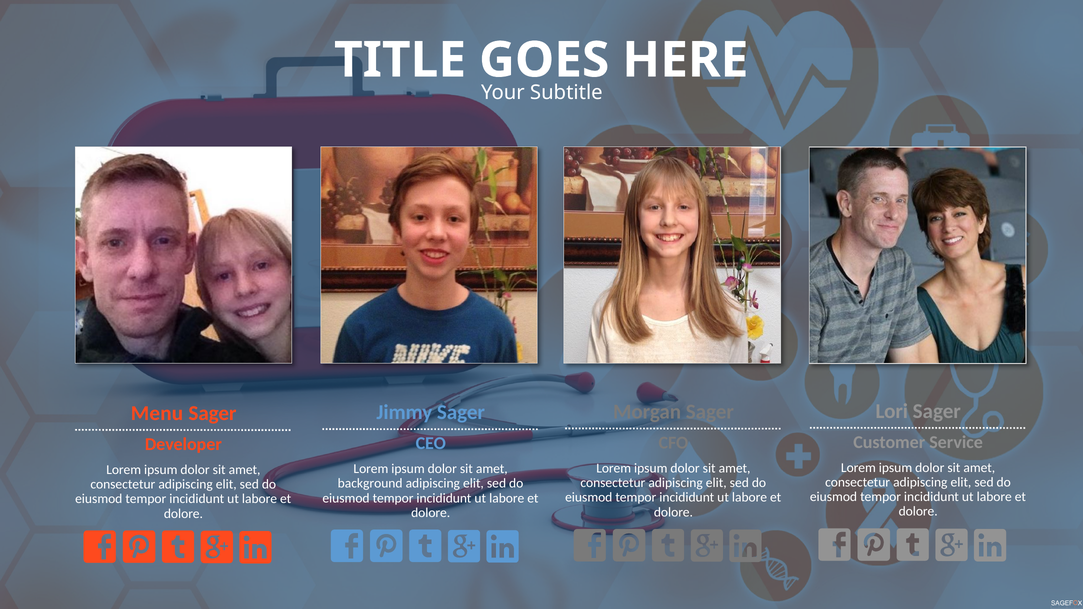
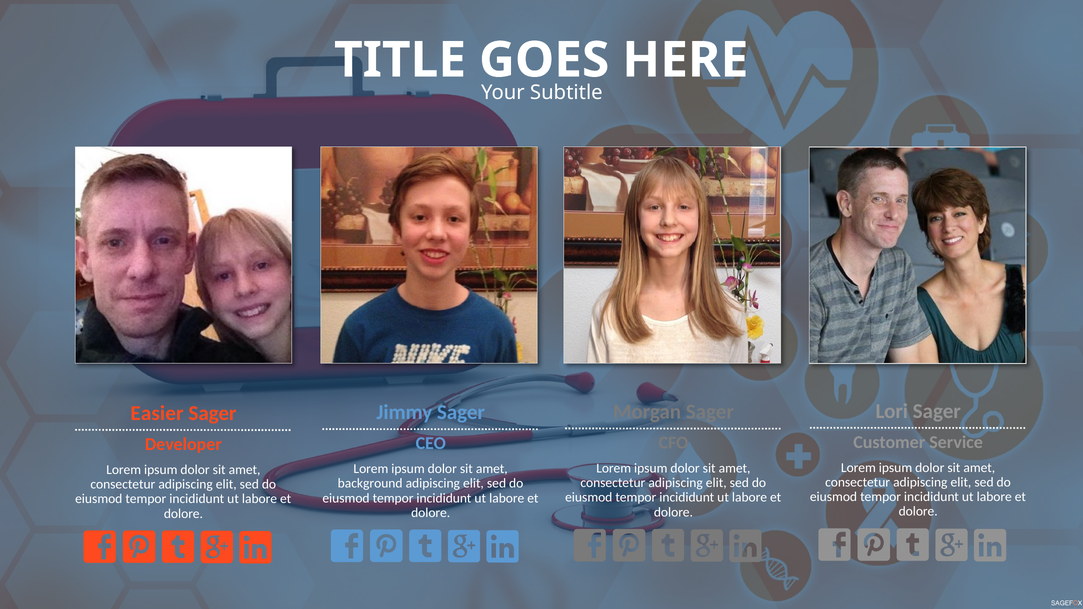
Menu: Menu -> Easier
